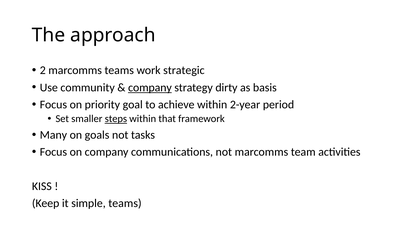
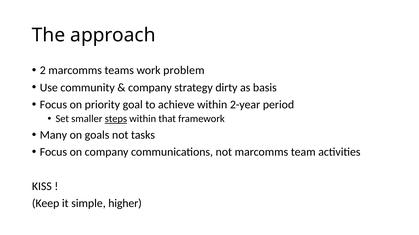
strategic: strategic -> problem
company at (150, 88) underline: present -> none
simple teams: teams -> higher
